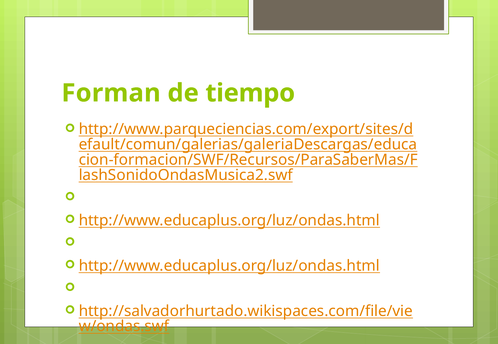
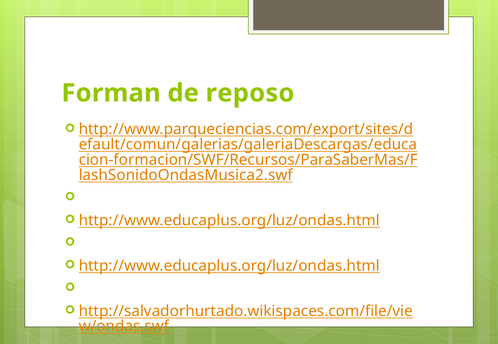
tiempo: tiempo -> reposo
